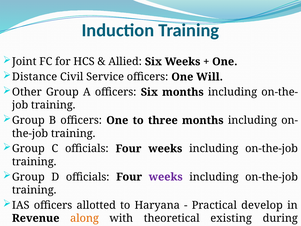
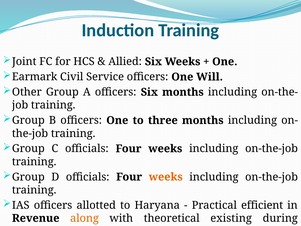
Distance: Distance -> Earmark
weeks at (166, 177) colour: purple -> orange
develop: develop -> efficient
